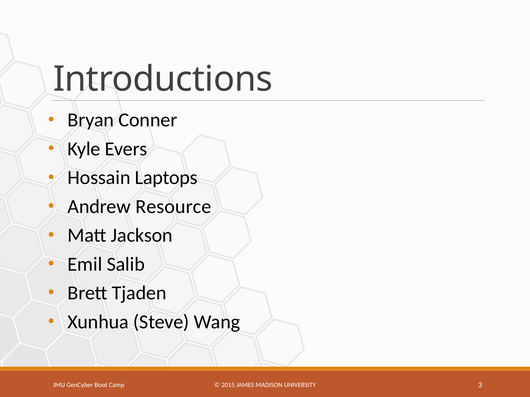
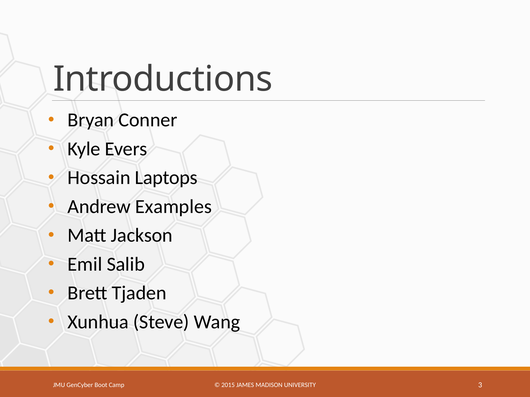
Resource: Resource -> Examples
